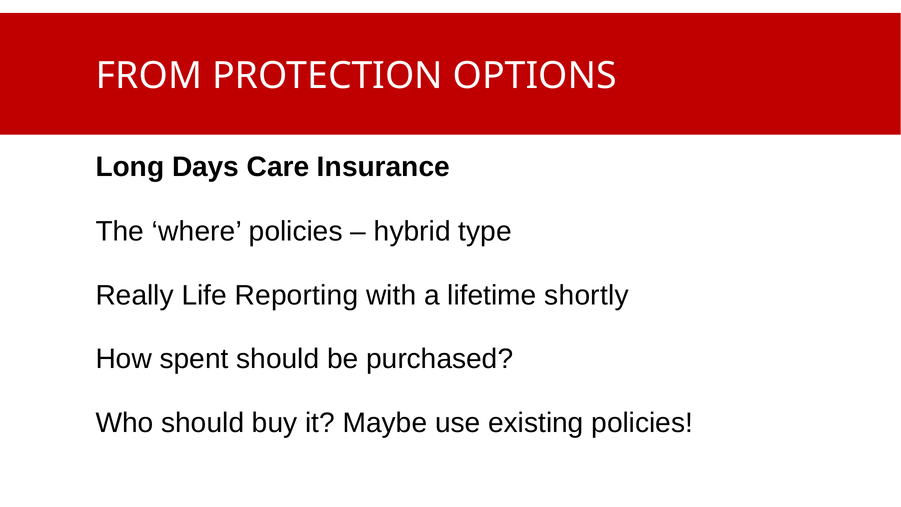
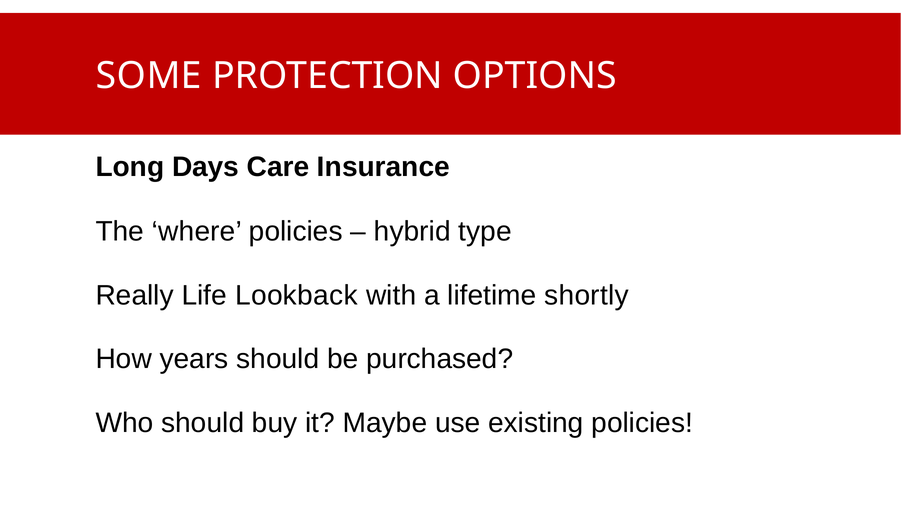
FROM: FROM -> SOME
Reporting: Reporting -> Lookback
spent: spent -> years
